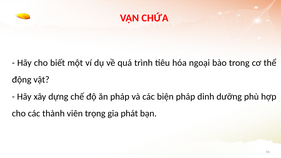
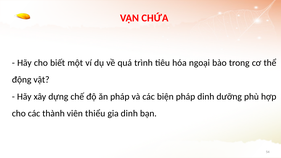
trọng: trọng -> thiểu
gia phát: phát -> dinh
